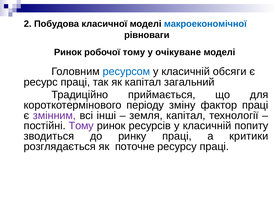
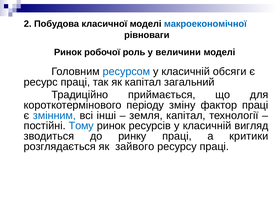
робочої тому: тому -> роль
очікуване: очікуване -> величини
змінним colour: purple -> blue
Тому at (81, 126) colour: purple -> blue
попиту: попиту -> вигляд
поточне: поточне -> зайвого
